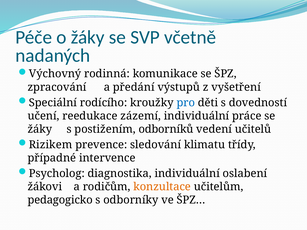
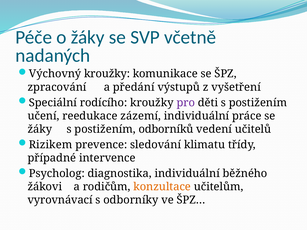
Výchovný rodinná: rodinná -> kroužky
pro colour: blue -> purple
děti s dovedností: dovedností -> postižením
oslabení: oslabení -> běžného
pedagogicko: pedagogicko -> vyrovnávací
